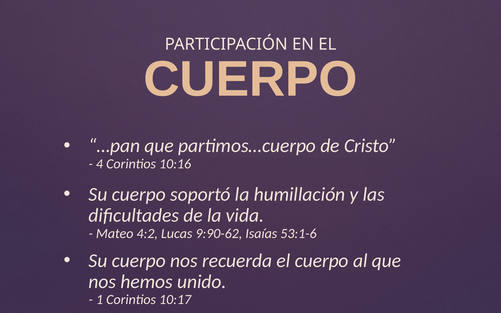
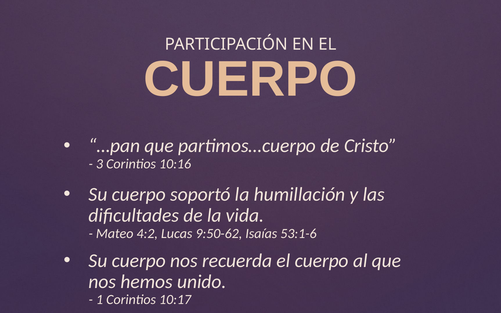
4: 4 -> 3
9:90-62: 9:90-62 -> 9:50-62
